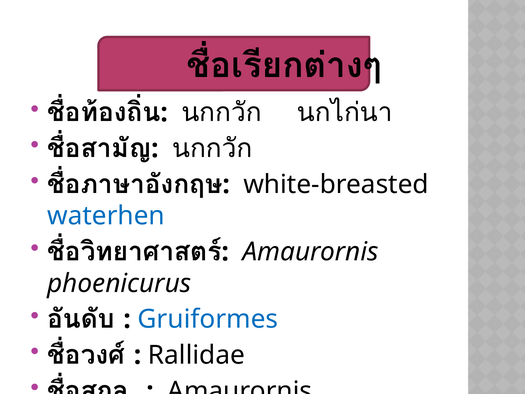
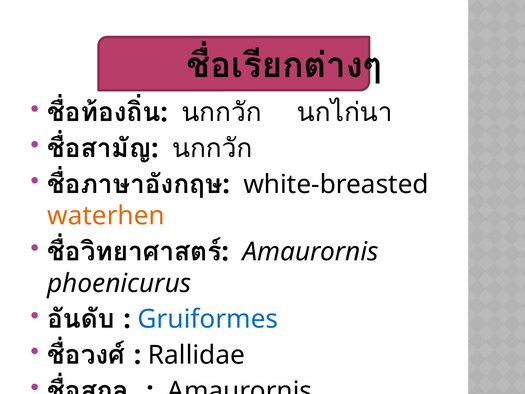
waterhen colour: blue -> orange
